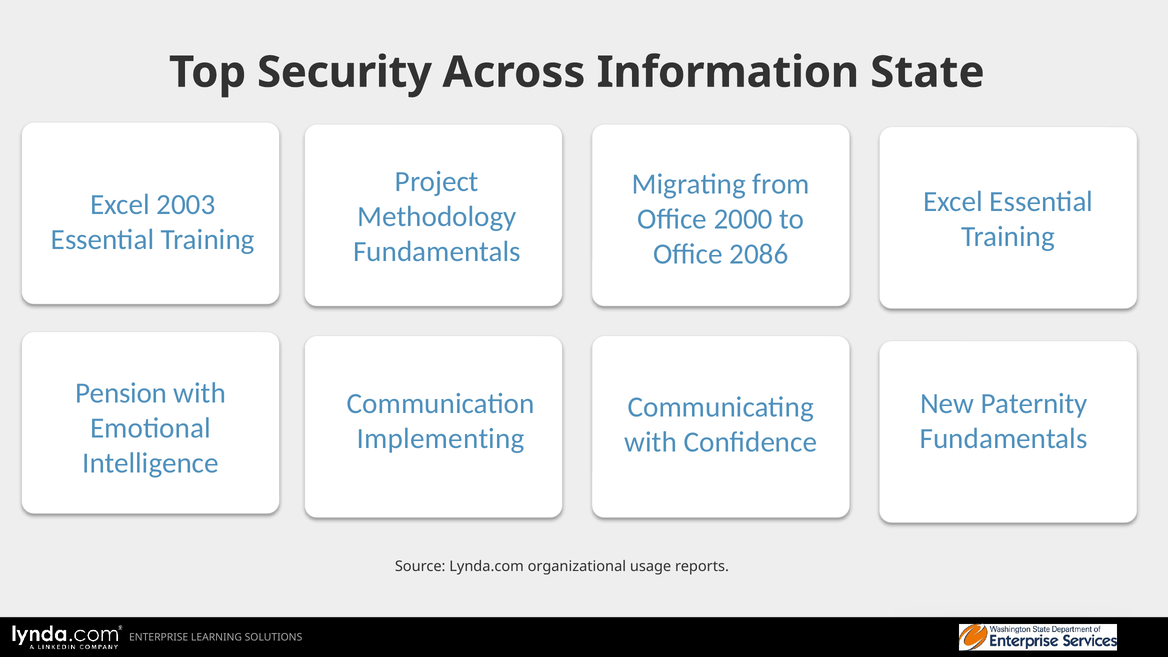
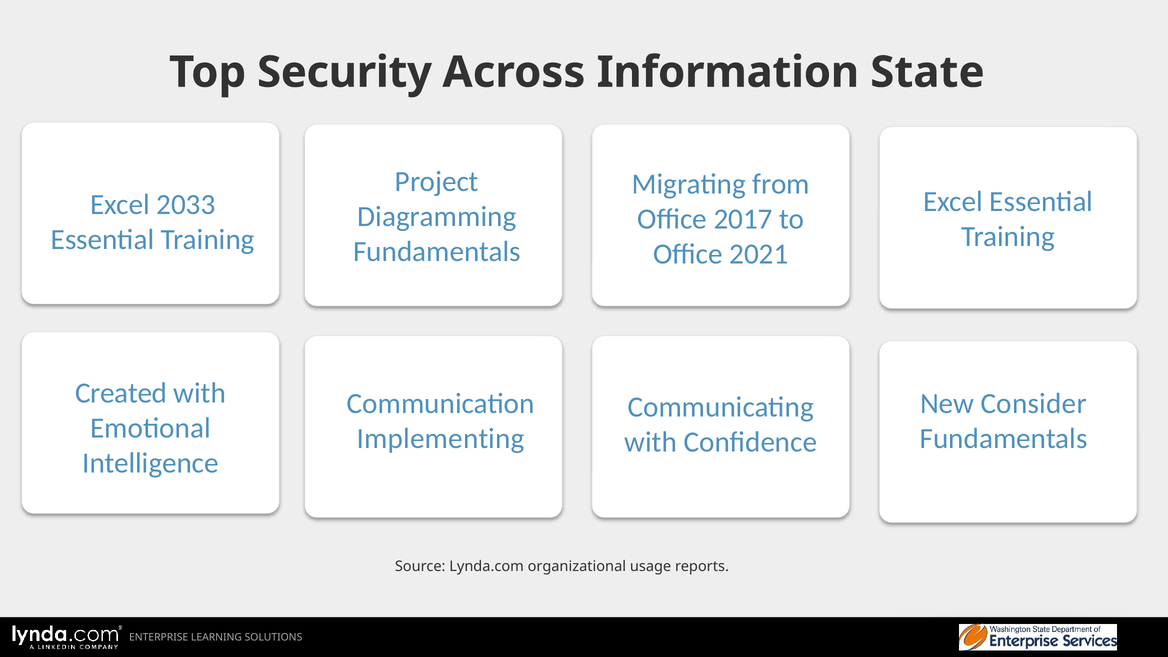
2003: 2003 -> 2033
Methodology: Methodology -> Diagramming
2000: 2000 -> 2017
2086: 2086 -> 2021
Pension: Pension -> Created
Paternity: Paternity -> Consider
